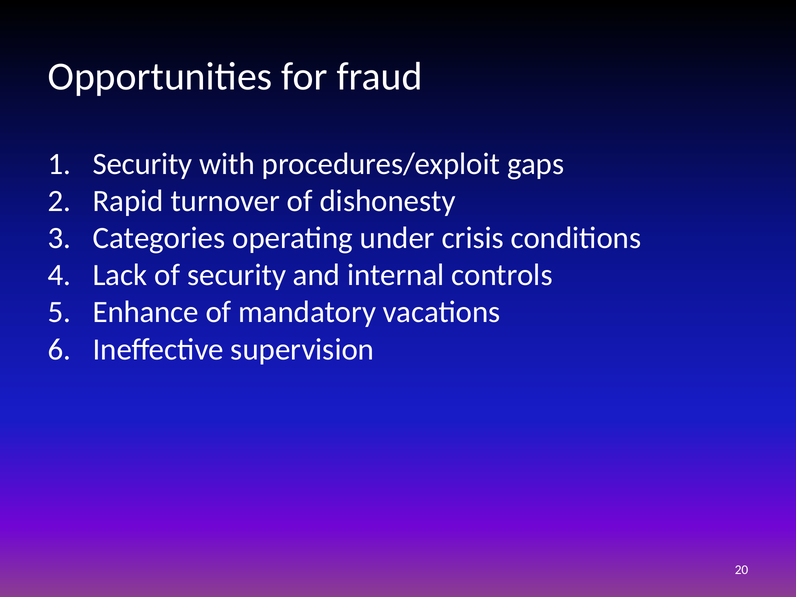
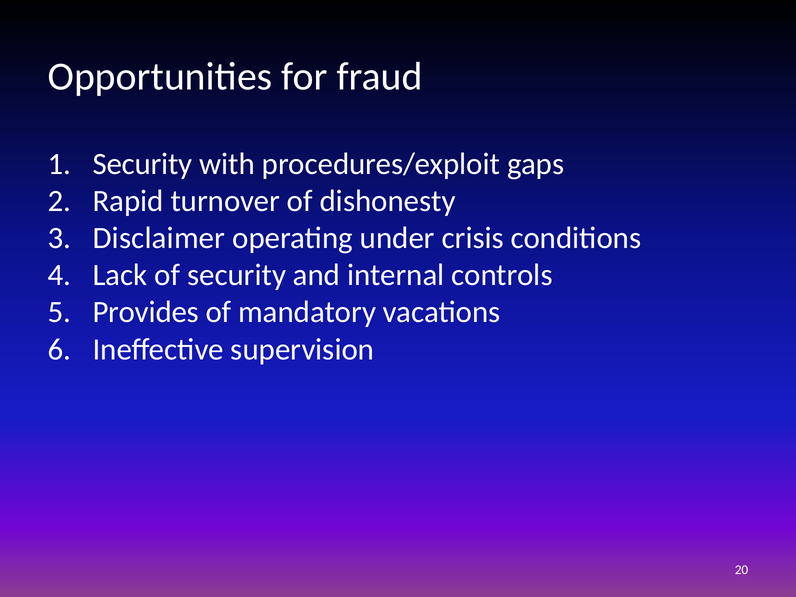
Categories: Categories -> Disclaimer
Enhance: Enhance -> Provides
